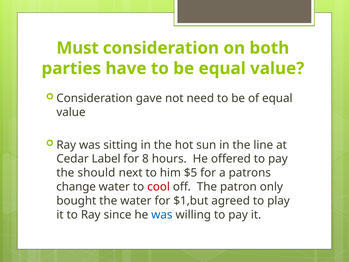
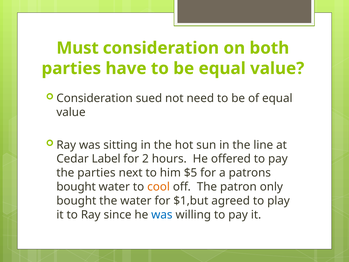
gave: gave -> sued
8: 8 -> 2
the should: should -> parties
change at (76, 187): change -> bought
cool colour: red -> orange
